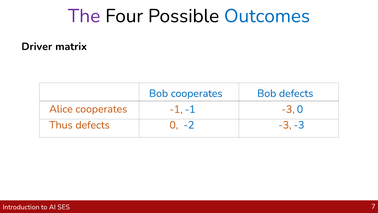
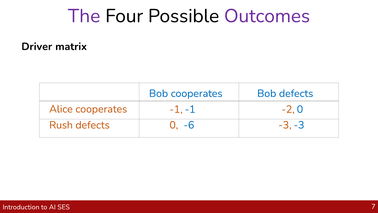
Outcomes colour: blue -> purple
-3 at (288, 109): -3 -> -2
Thus: Thus -> Rush
-2: -2 -> -6
